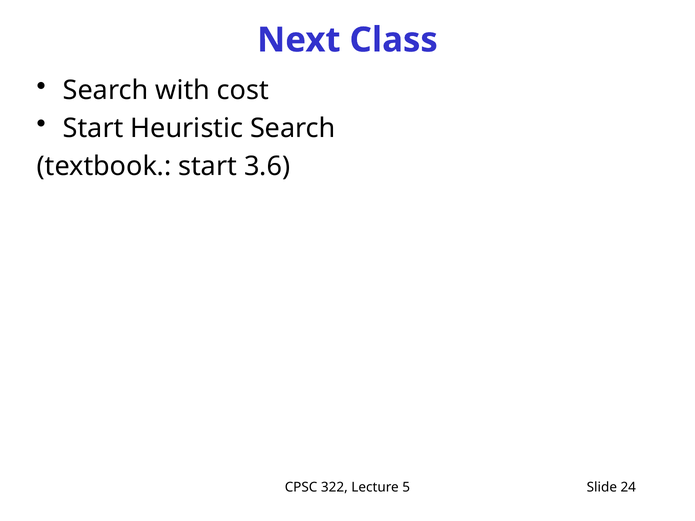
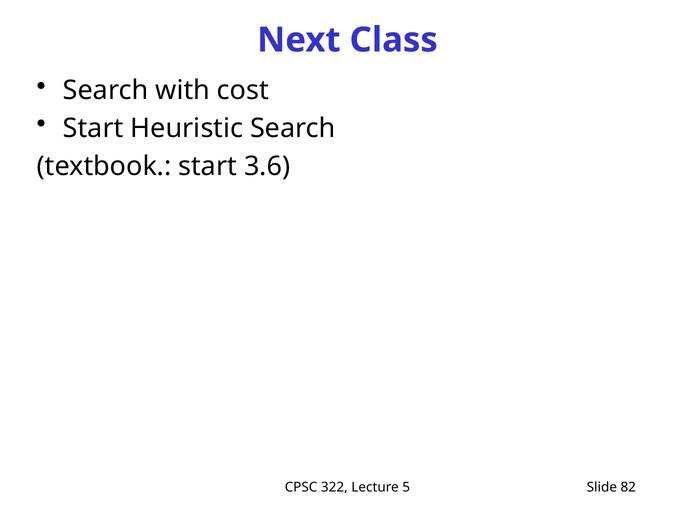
24: 24 -> 82
